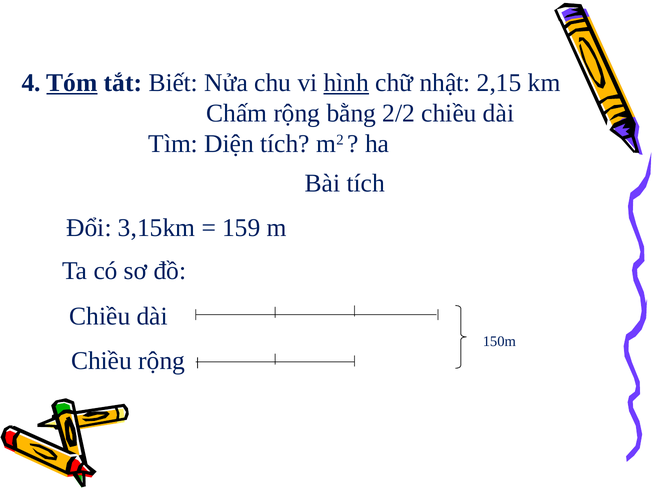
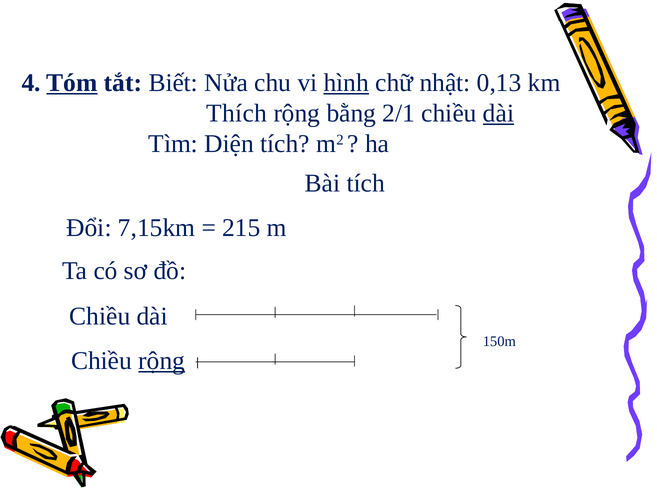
2,15: 2,15 -> 0,13
Chấm: Chấm -> Thích
2/2: 2/2 -> 2/1
dài at (499, 113) underline: none -> present
3,15km: 3,15km -> 7,15km
159: 159 -> 215
rộng at (162, 360) underline: none -> present
